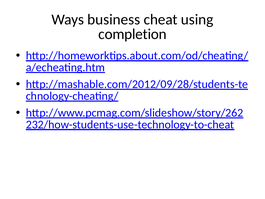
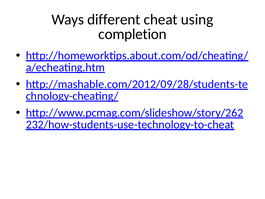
business: business -> different
